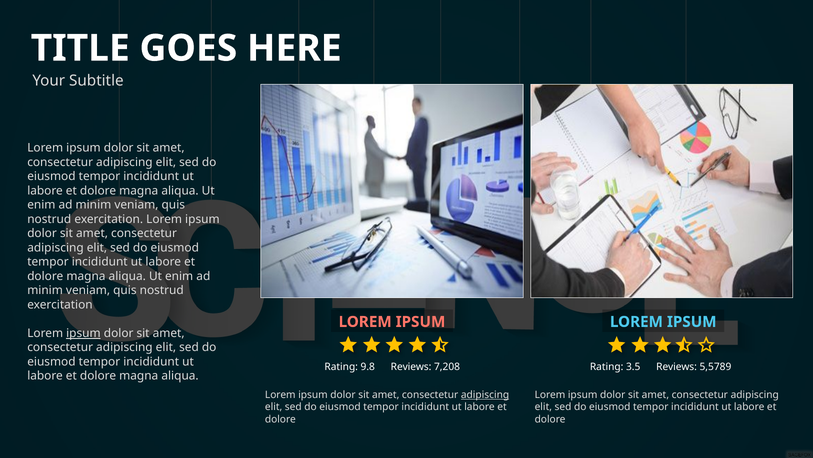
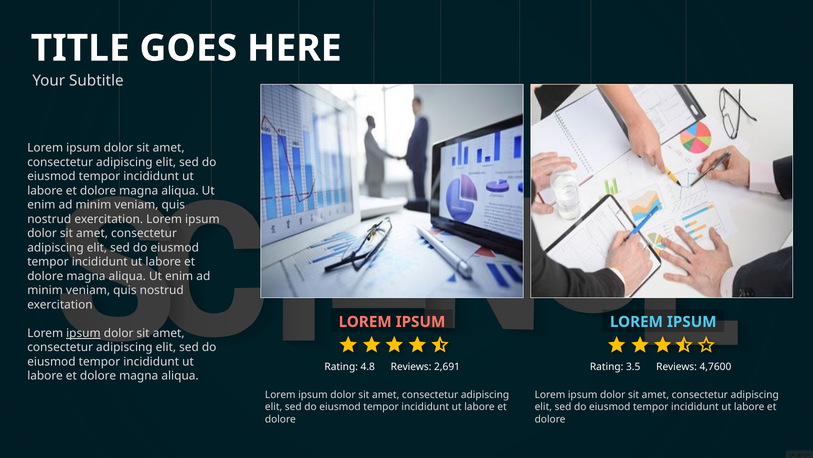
9.8: 9.8 -> 4.8
7,208: 7,208 -> 2,691
5,5789: 5,5789 -> 4,7600
adipiscing at (485, 394) underline: present -> none
